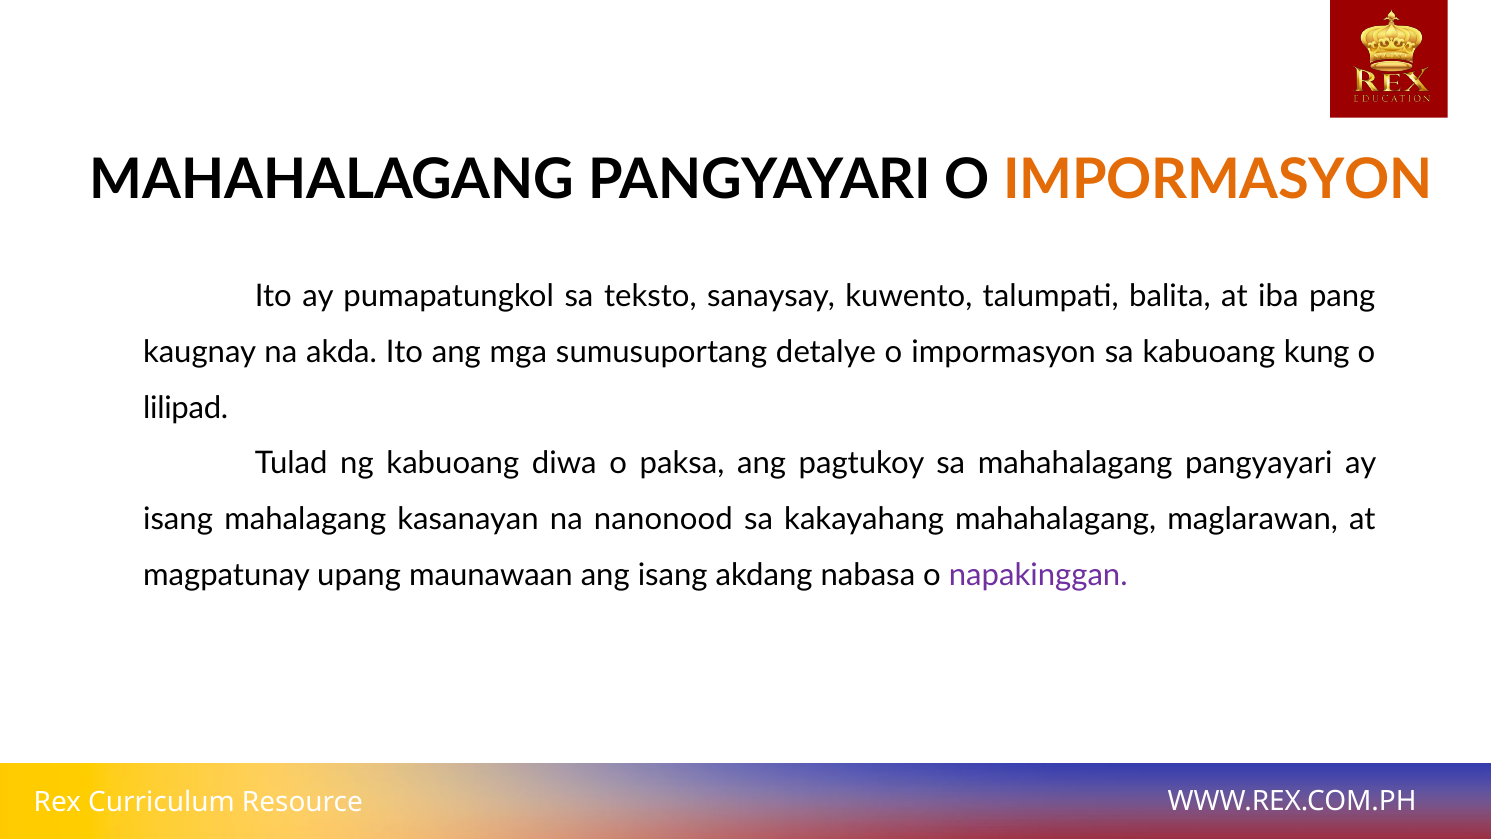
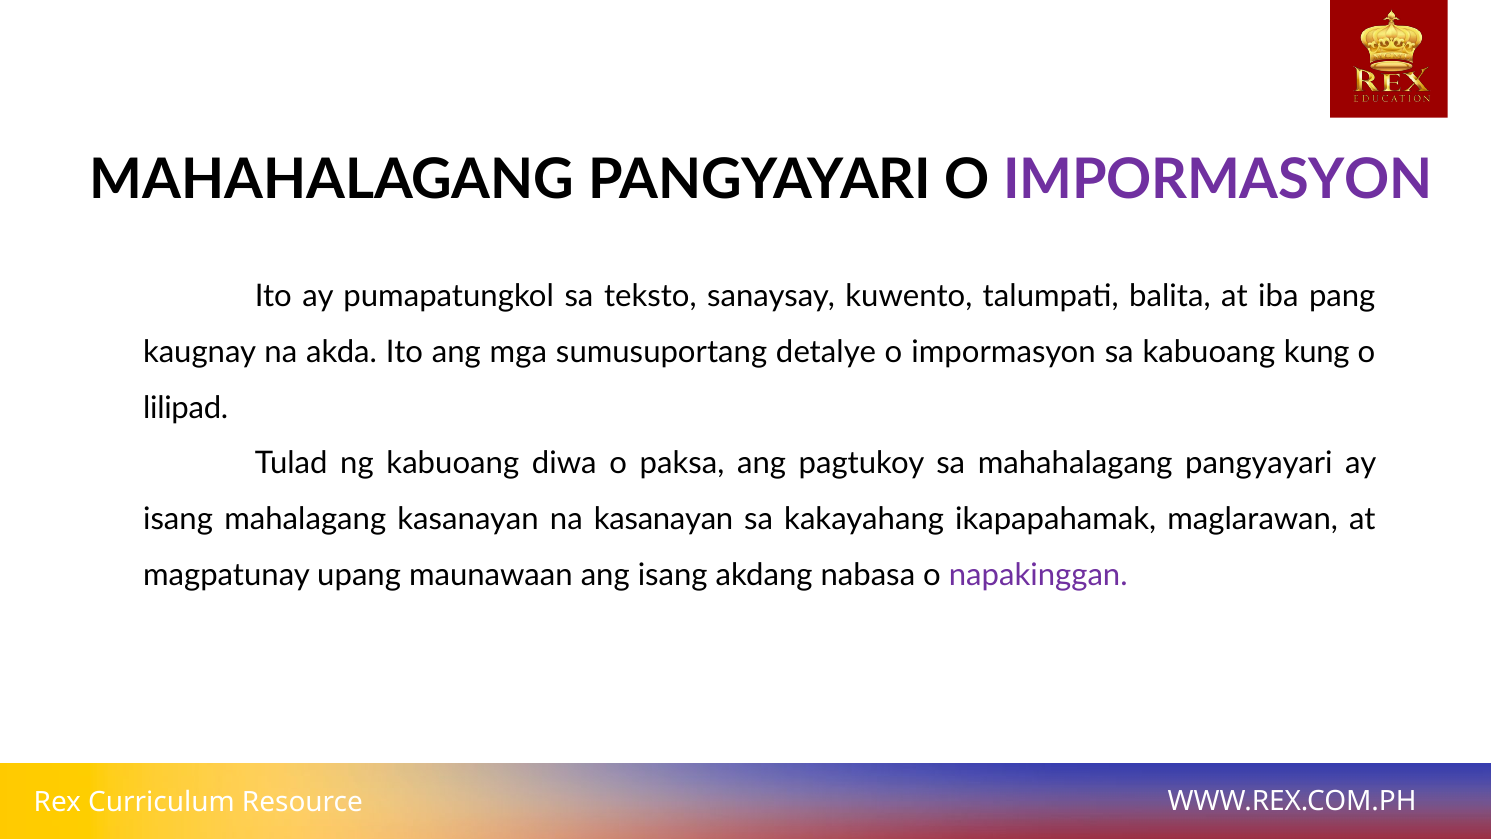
IMPORMASYON at (1218, 180) colour: orange -> purple
na nanonood: nanonood -> kasanayan
kakayahang mahahalagang: mahahalagang -> ikapapahamak
